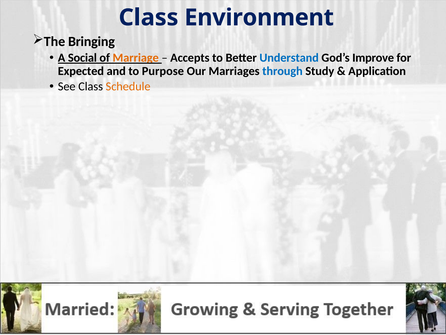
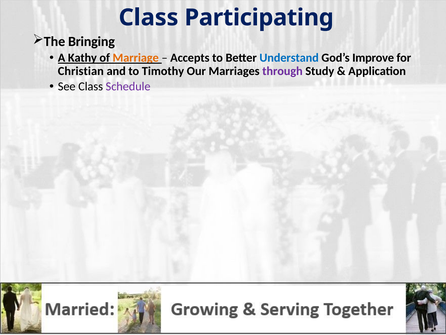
Environment: Environment -> Participating
Social: Social -> Kathy
Expected: Expected -> Christian
Purpose: Purpose -> Timothy
through colour: blue -> purple
Schedule colour: orange -> purple
